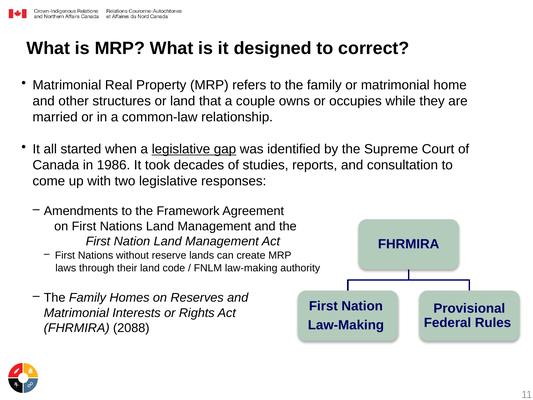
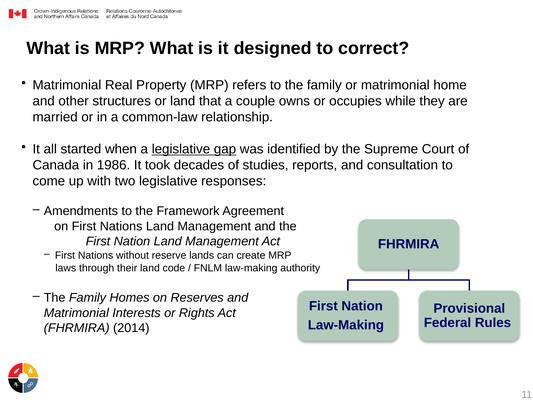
2088: 2088 -> 2014
